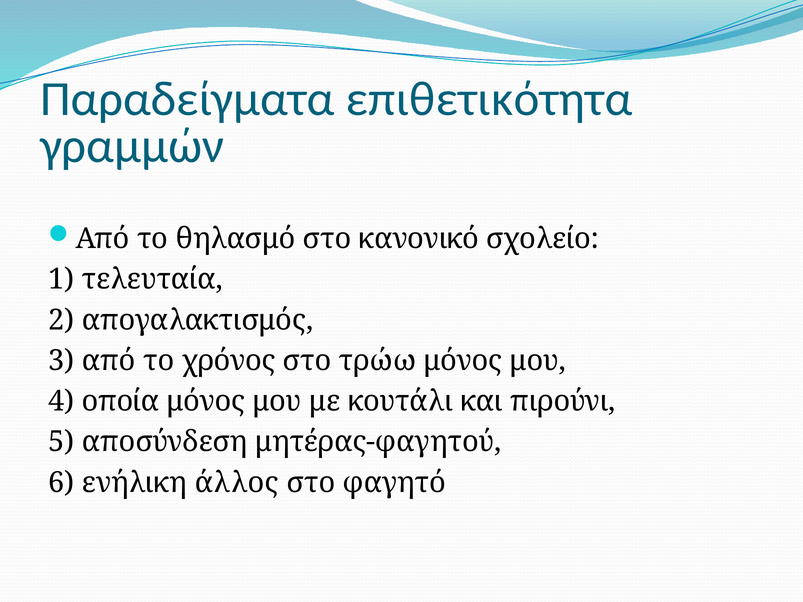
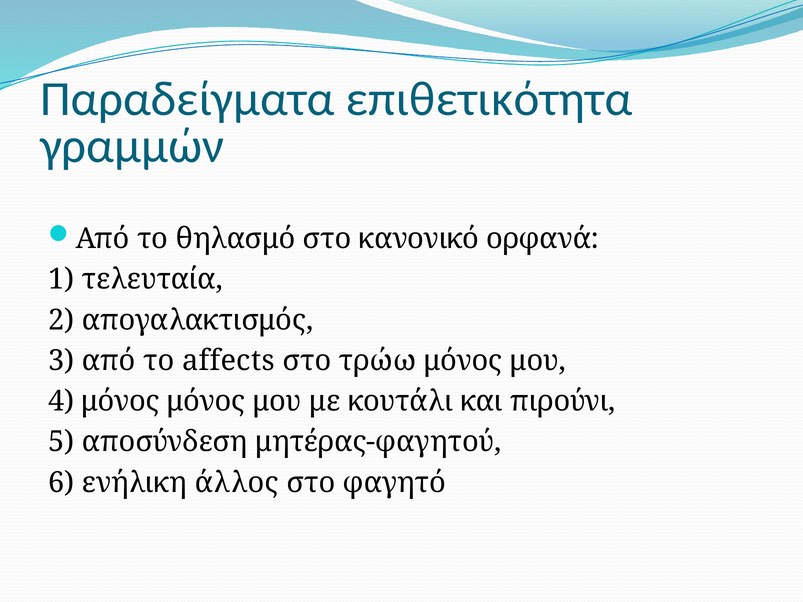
σχολείο: σχολείο -> ορφανά
χρόνος: χρόνος -> affects
4 οποία: οποία -> μόνος
